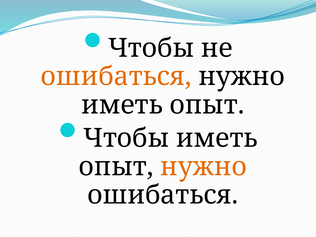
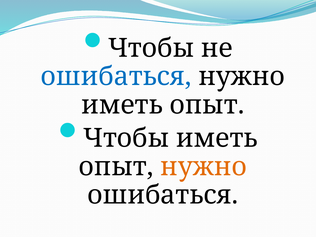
ошибаться at (116, 77) colour: orange -> blue
